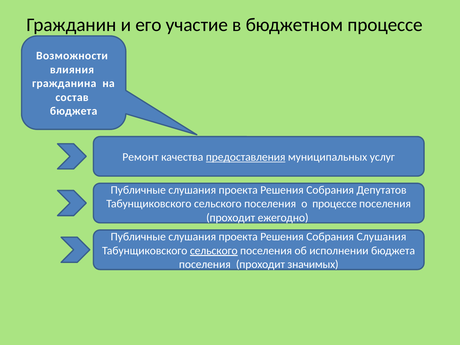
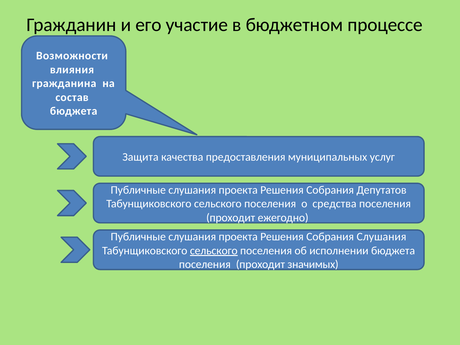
Ремонт: Ремонт -> Защита
предоставления underline: present -> none
о процессе: процессе -> средства
